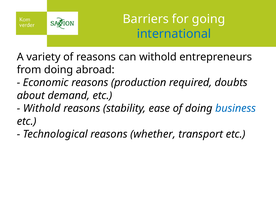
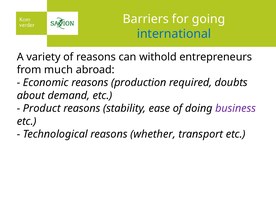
from doing: doing -> much
Withold at (42, 108): Withold -> Product
business colour: blue -> purple
